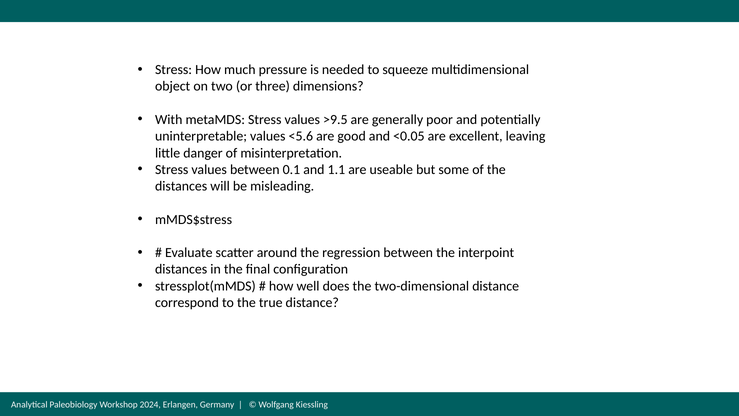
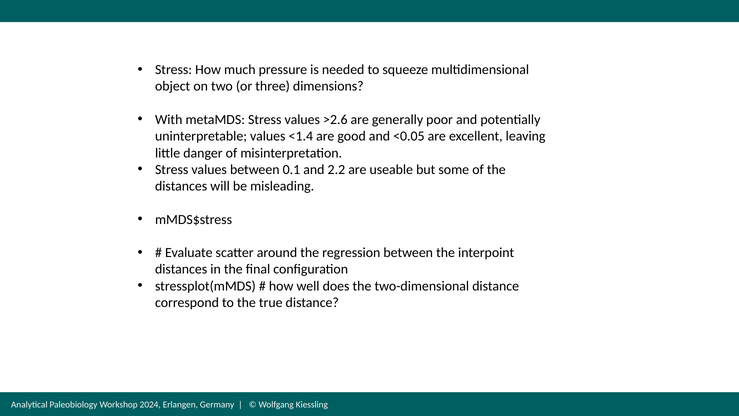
>9.5: >9.5 -> >2.6
<5.6: <5.6 -> <1.4
1.1: 1.1 -> 2.2
